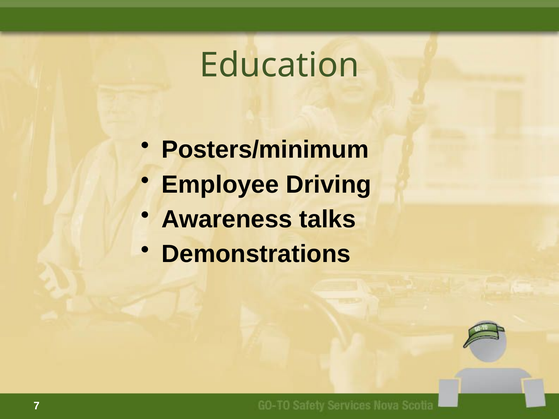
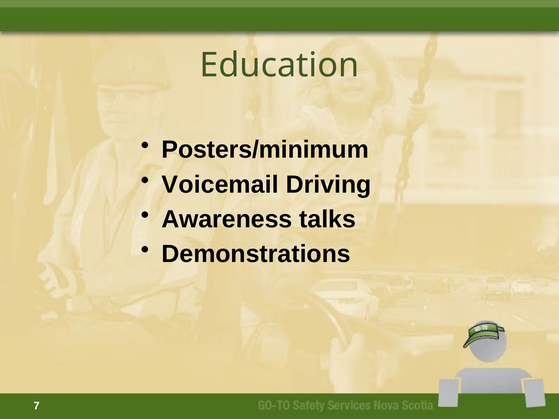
Employee: Employee -> Voicemail
